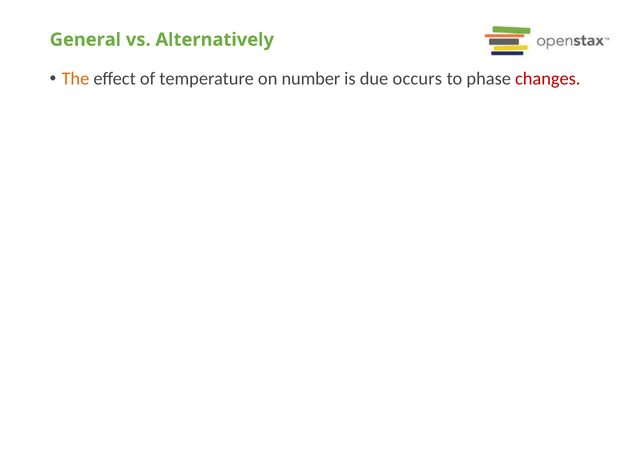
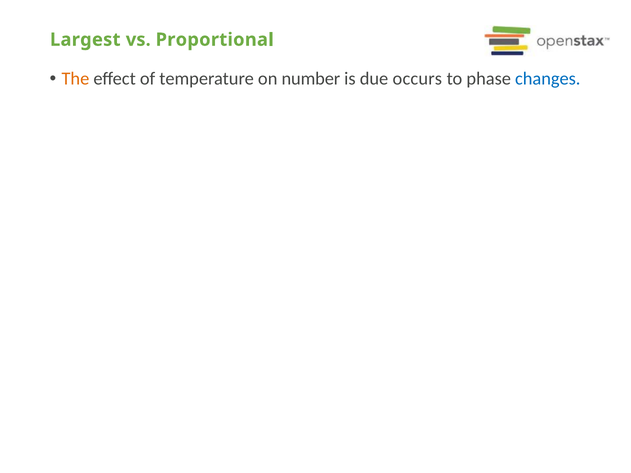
General: General -> Largest
Alternatively: Alternatively -> Proportional
changes colour: red -> blue
